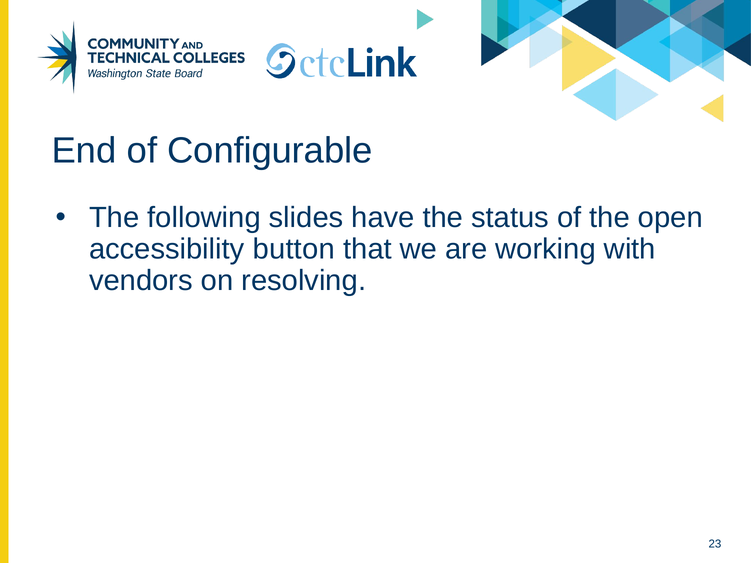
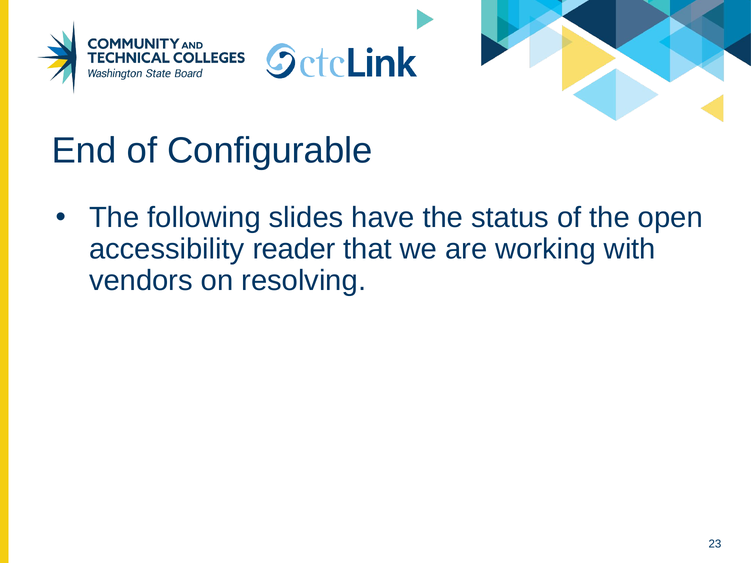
button: button -> reader
